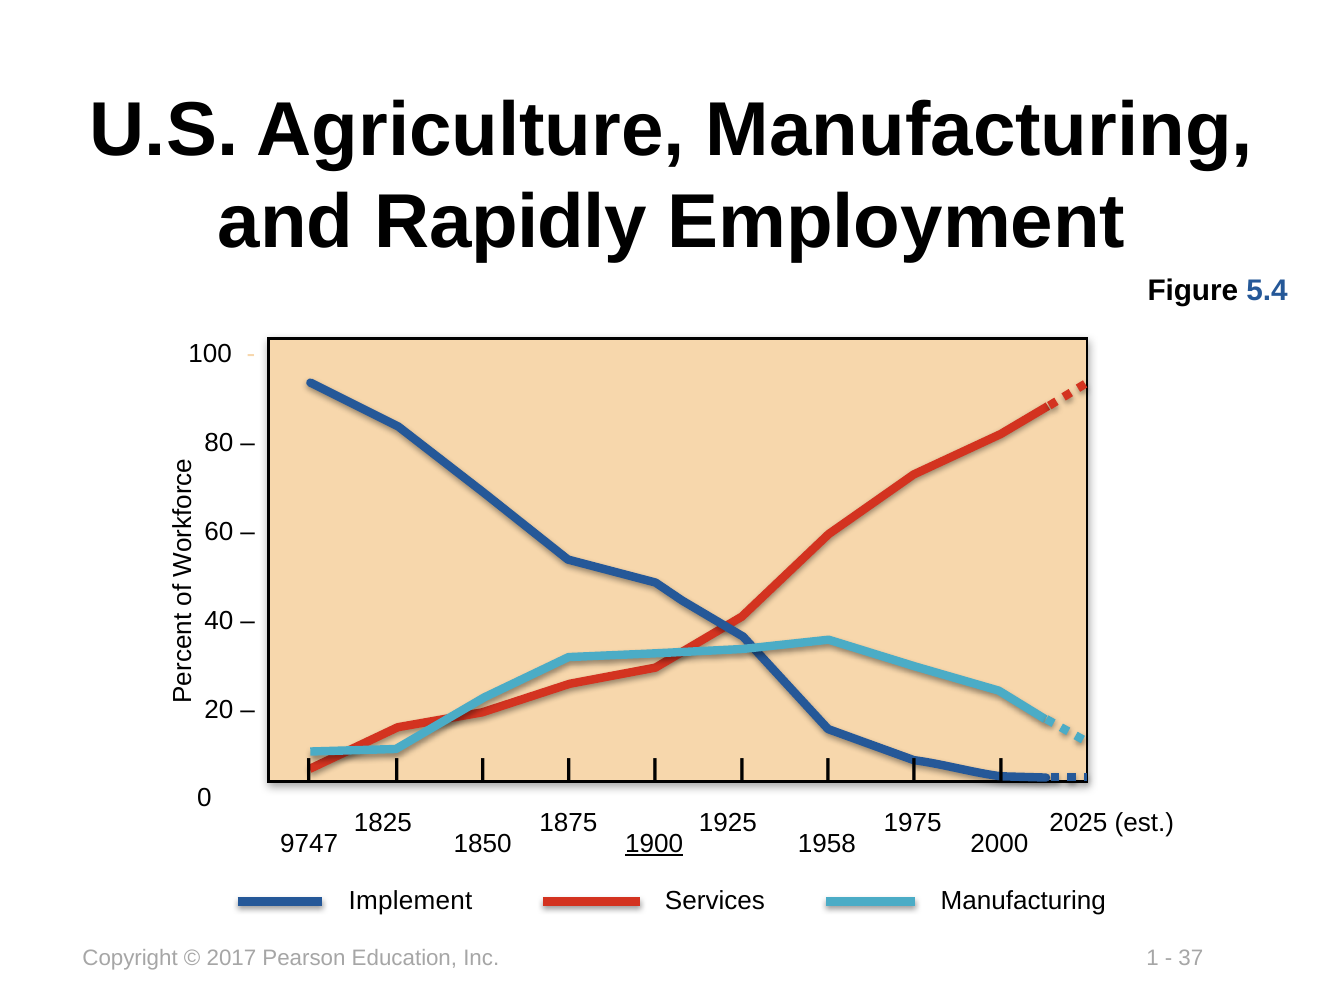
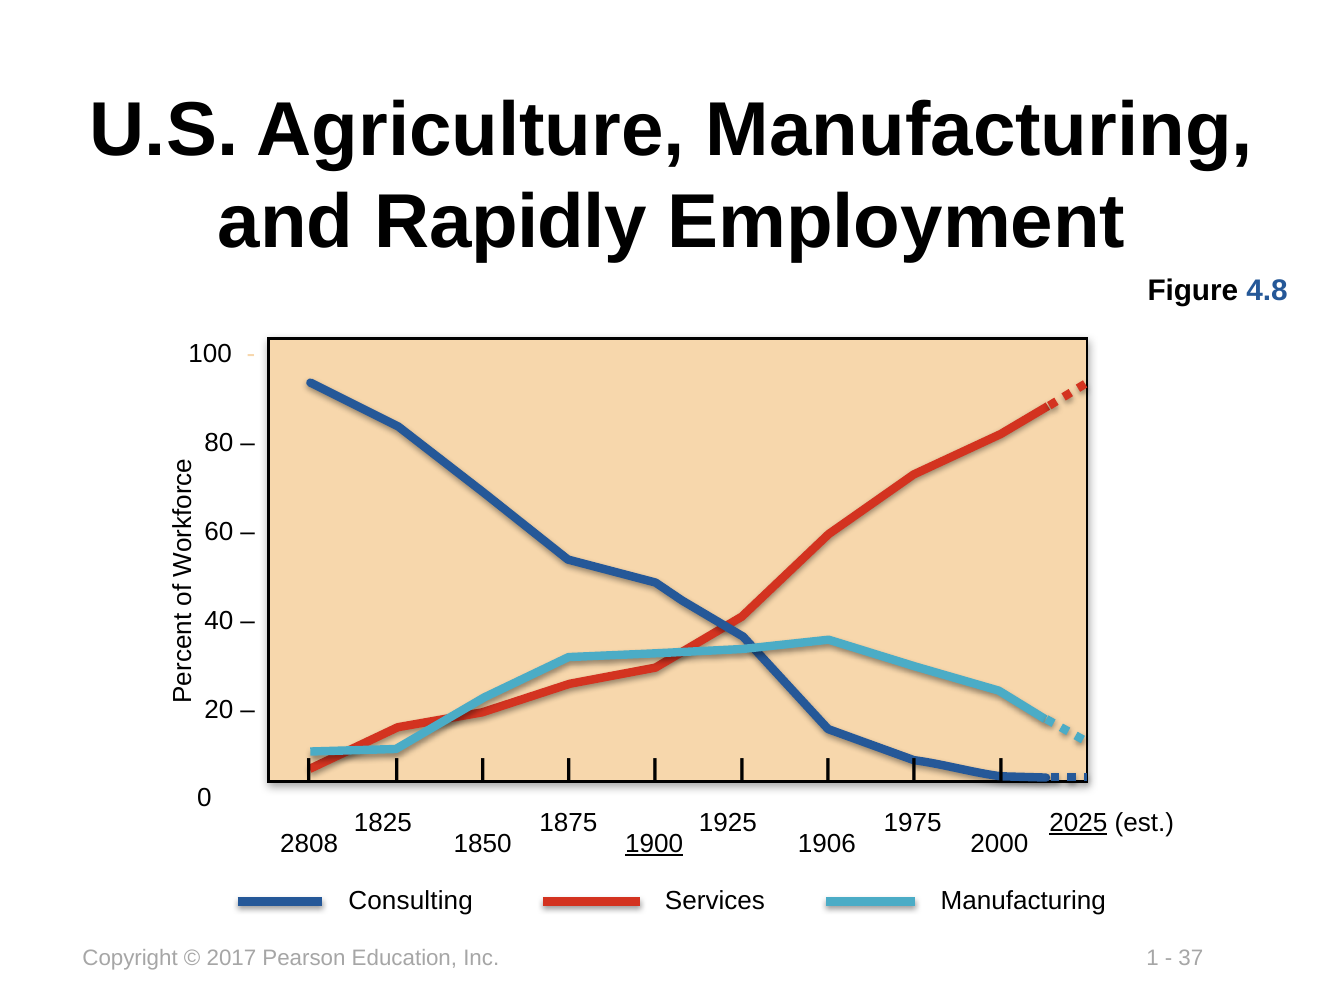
5.4: 5.4 -> 4.8
2025 underline: none -> present
9747: 9747 -> 2808
1958: 1958 -> 1906
Implement: Implement -> Consulting
